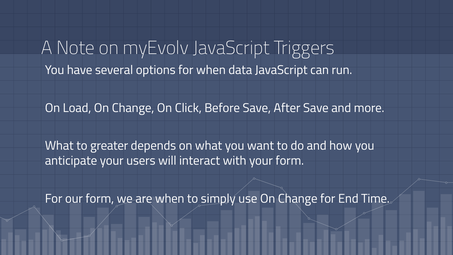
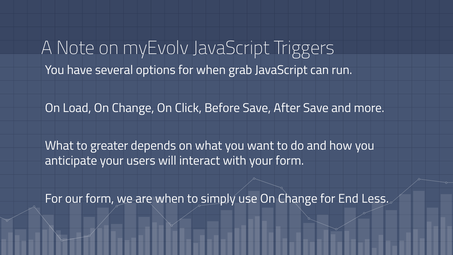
data: data -> grab
Time: Time -> Less
